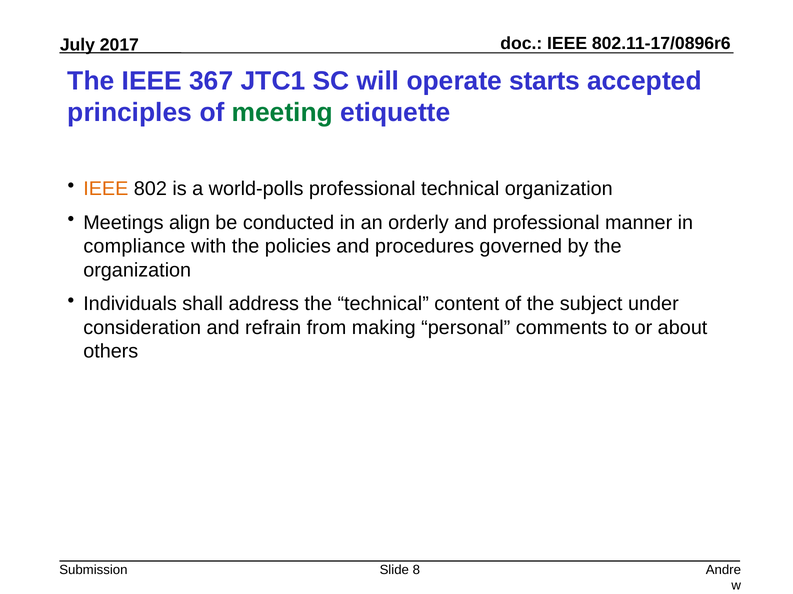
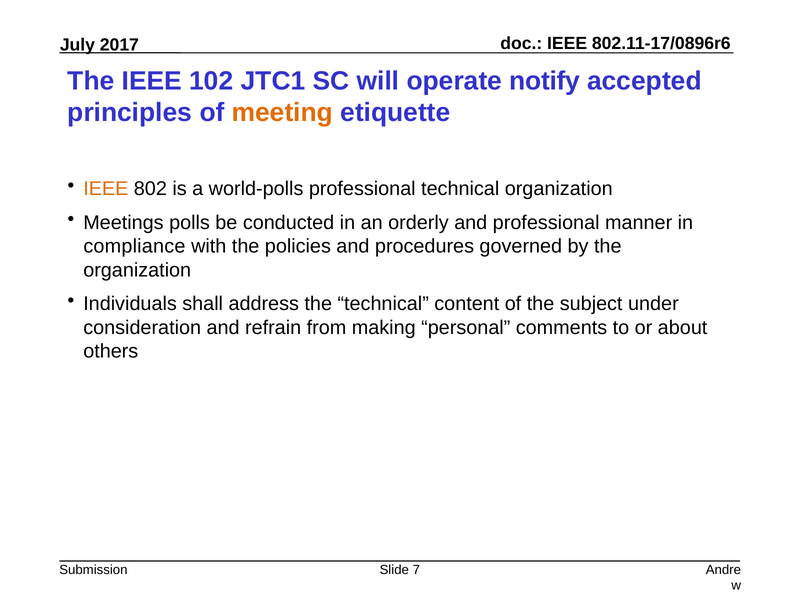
367: 367 -> 102
starts: starts -> notify
meeting colour: green -> orange
align: align -> polls
8: 8 -> 7
